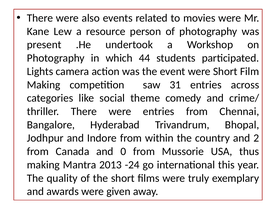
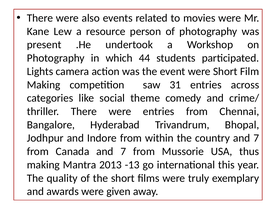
country and 2: 2 -> 7
Canada and 0: 0 -> 7
-24: -24 -> -13
